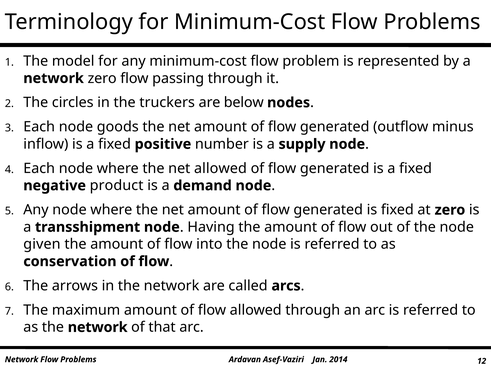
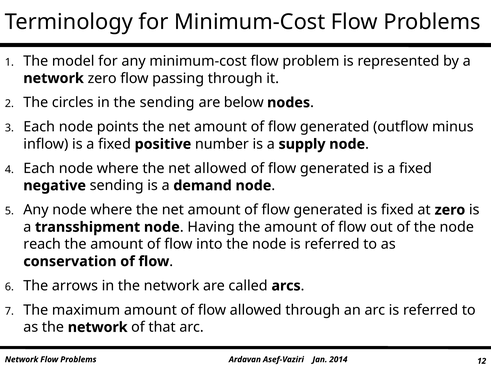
the truckers: truckers -> sending
goods: goods -> points
negative product: product -> sending
given: given -> reach
